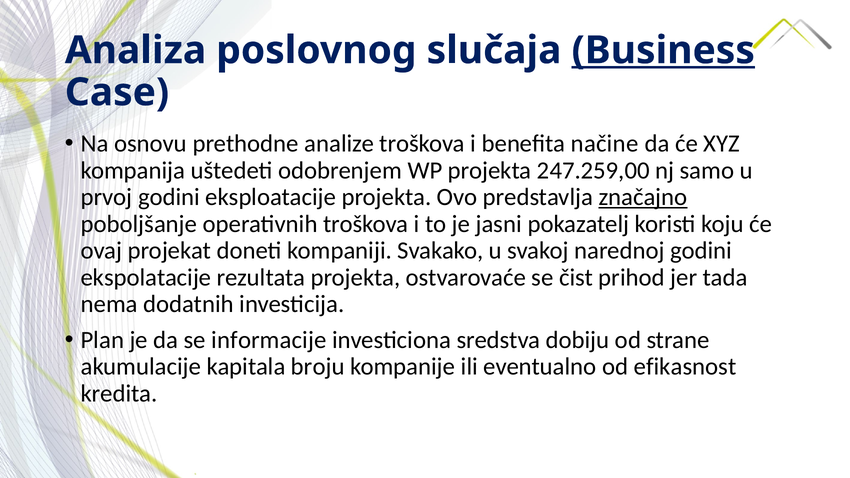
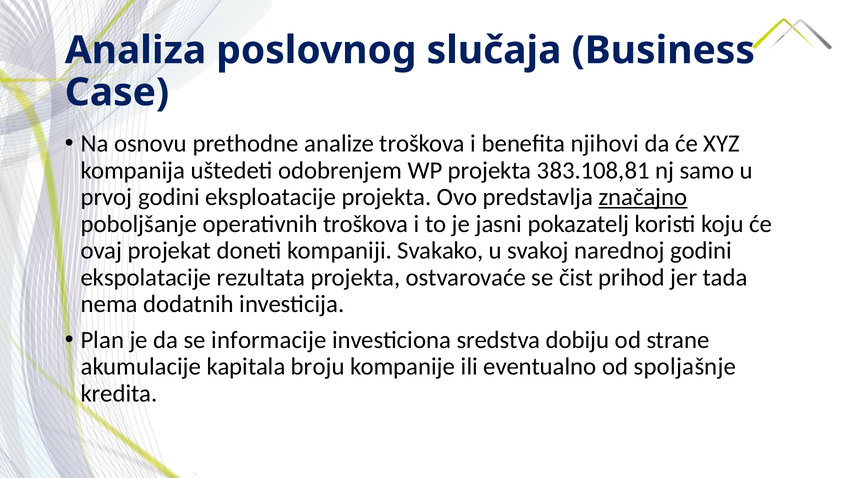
Business underline: present -> none
načine: načine -> njihovi
247.259,00: 247.259,00 -> 383.108,81
efikasnost: efikasnost -> spoljašnje
